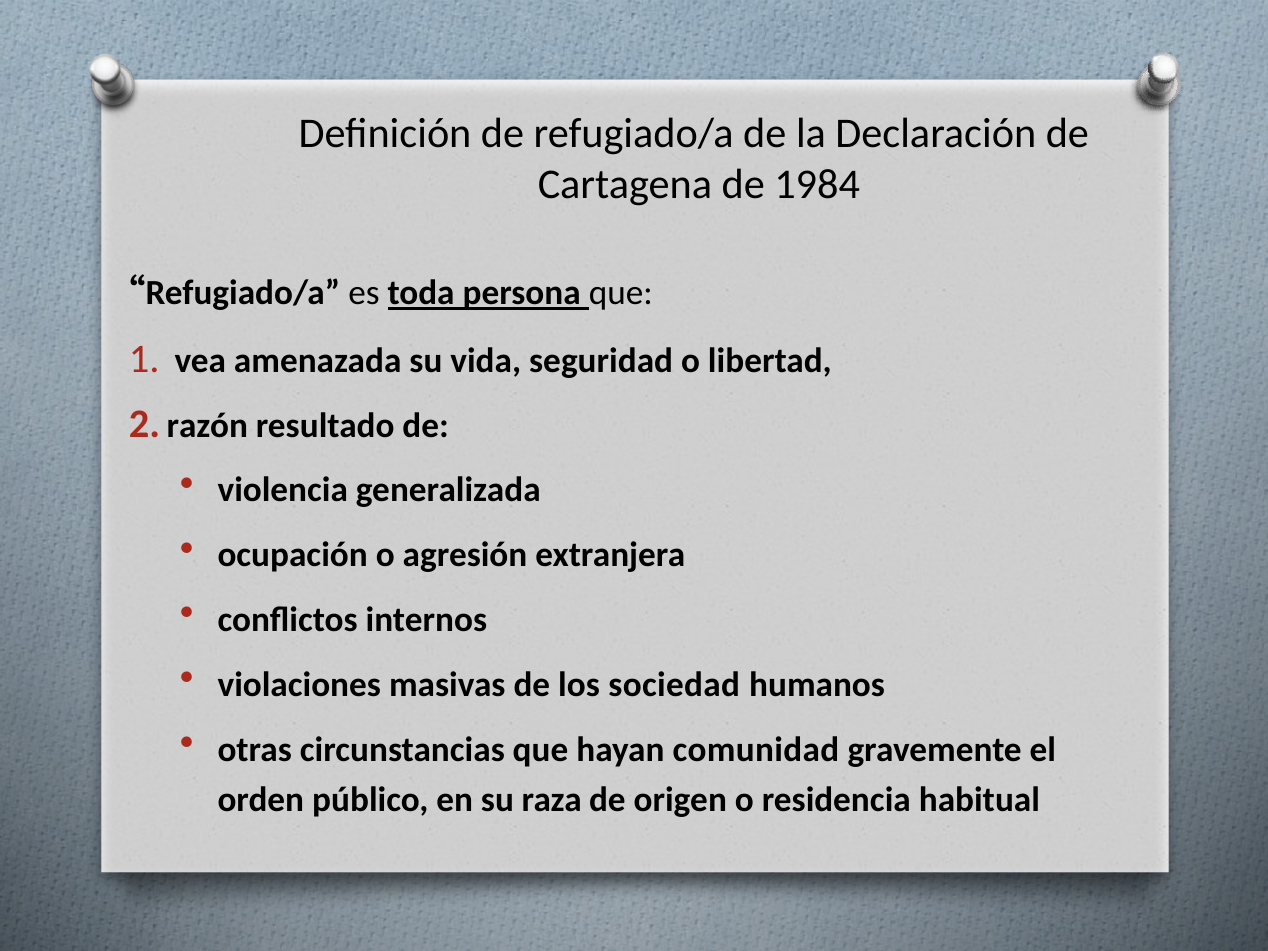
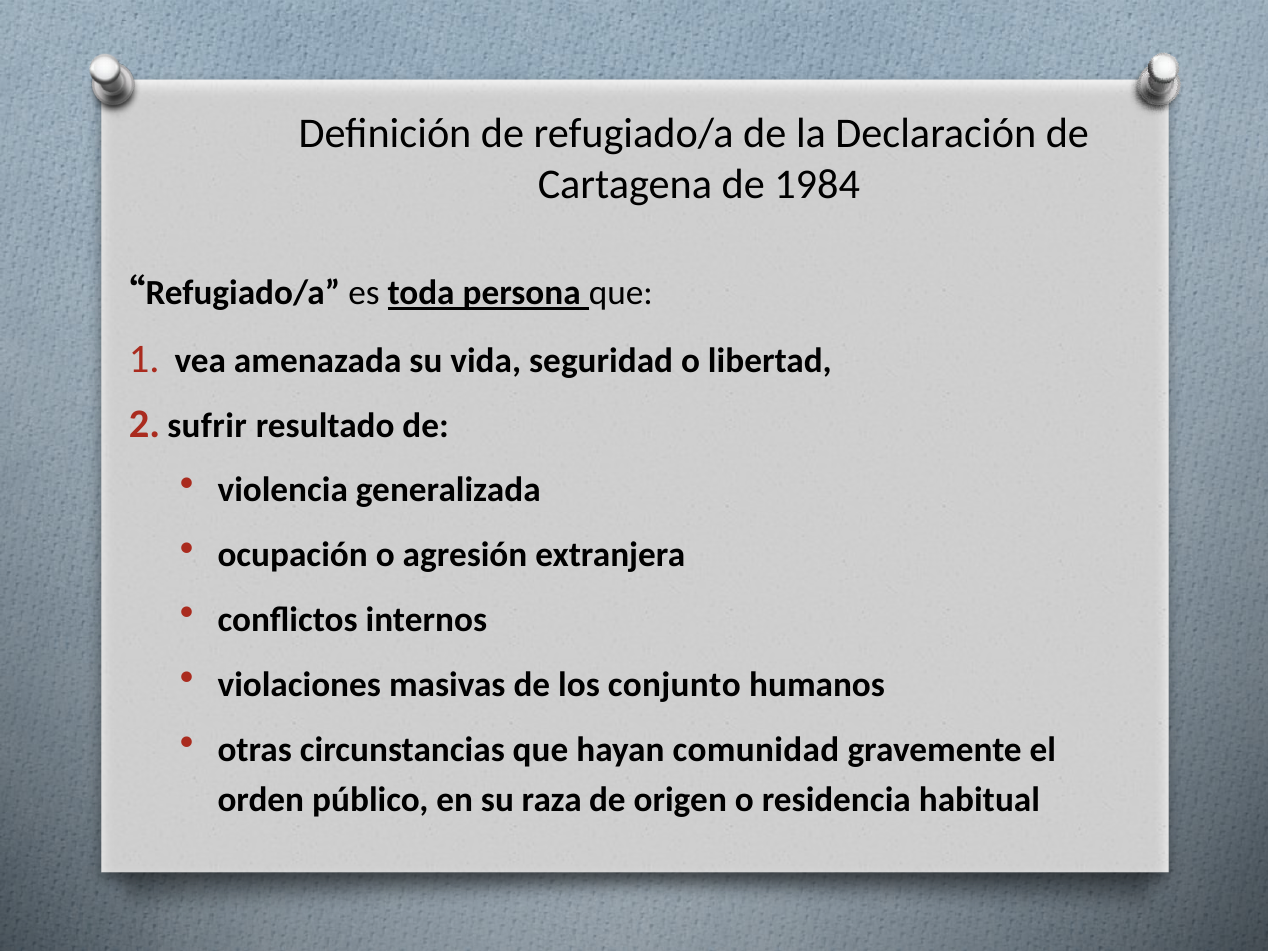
razón: razón -> sufrir
sociedad: sociedad -> conjunto
